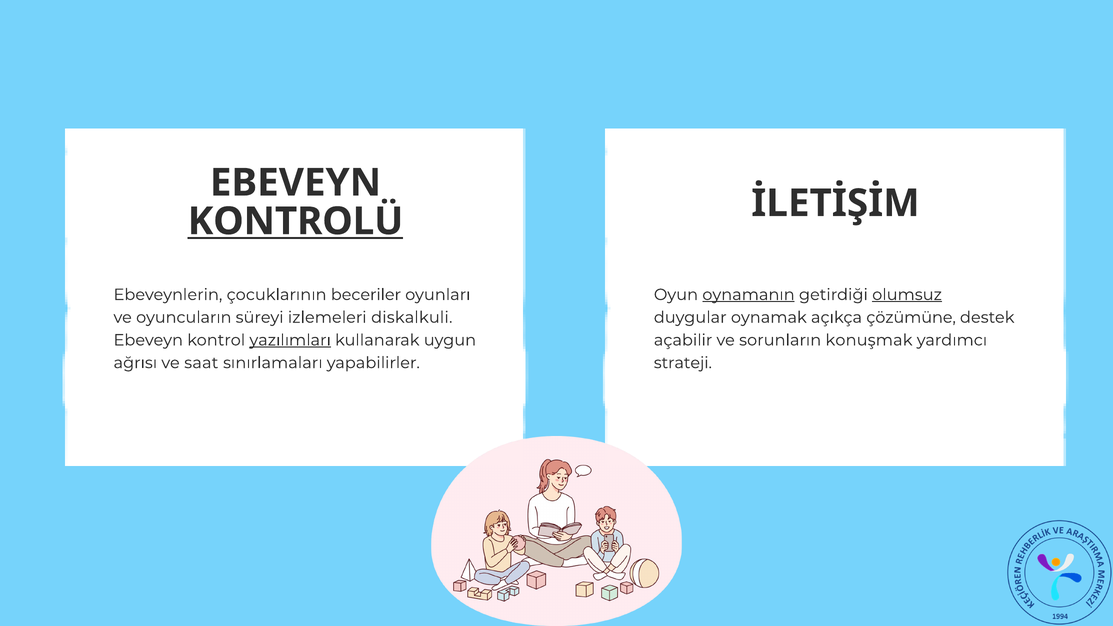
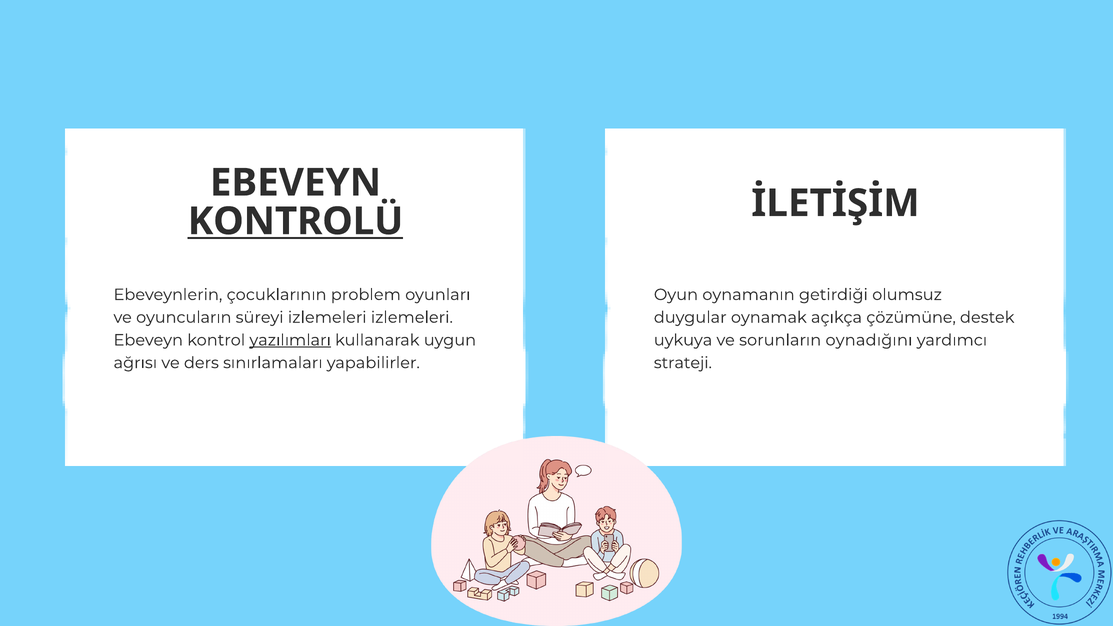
beceriler: beceriler -> problem
oynamanın underline: present -> none
olumsuz underline: present -> none
izlemeleri diskalkuli: diskalkuli -> izlemeleri
açabilir: açabilir -> uykuya
konuşmak: konuşmak -> oynadığını
saat: saat -> ders
